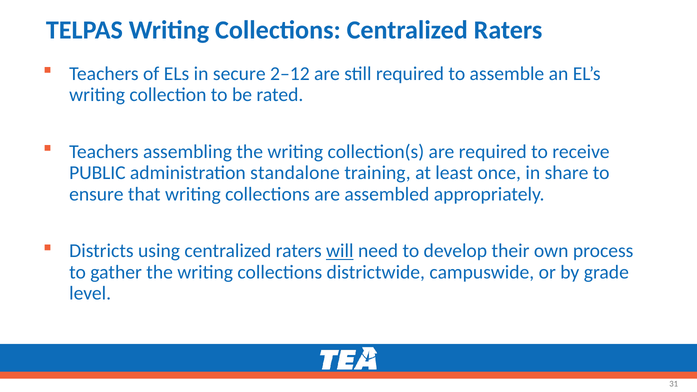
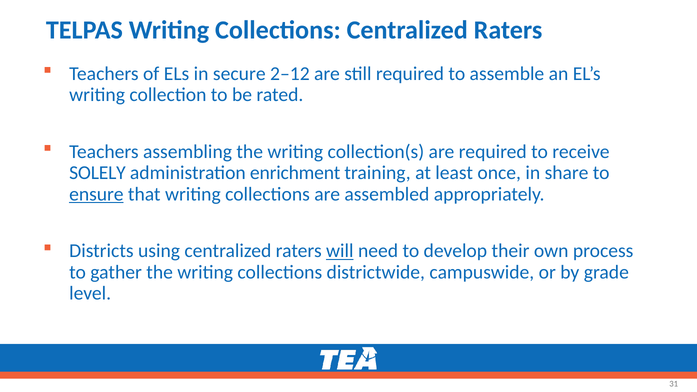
PUBLIC: PUBLIC -> SOLELY
standalone: standalone -> enrichment
ensure underline: none -> present
